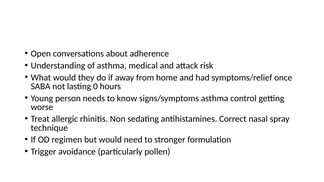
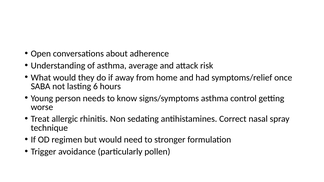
medical: medical -> average
0: 0 -> 6
